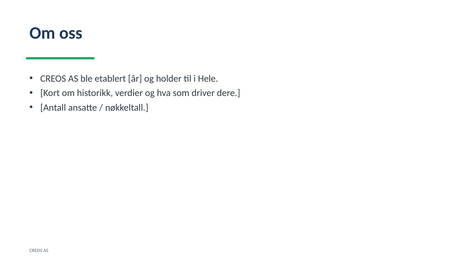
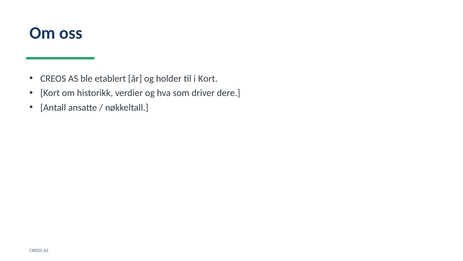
i Hele: Hele -> Kort
